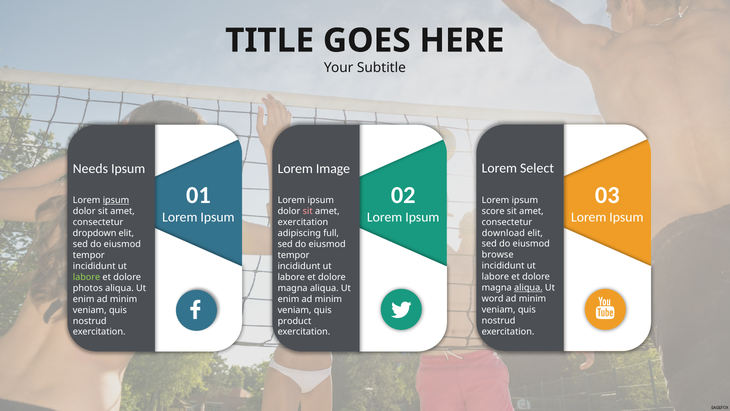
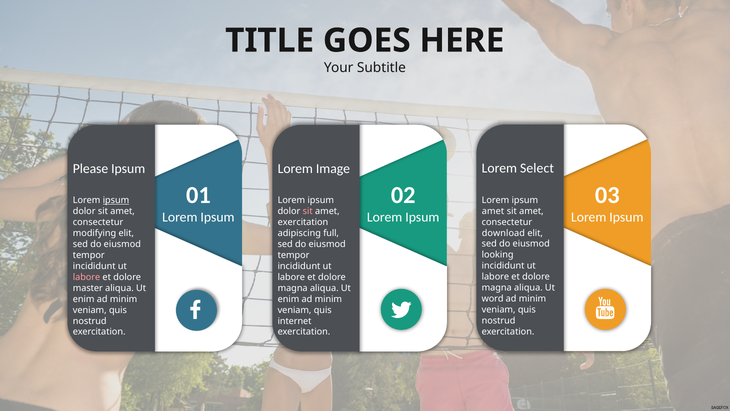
Needs: Needs -> Please
score at (493, 211): score -> amet
dropdown: dropdown -> modifying
browse: browse -> looking
labore at (87, 277) colour: light green -> pink
aliqua at (528, 288) underline: present -> none
photos: photos -> master
product: product -> internet
